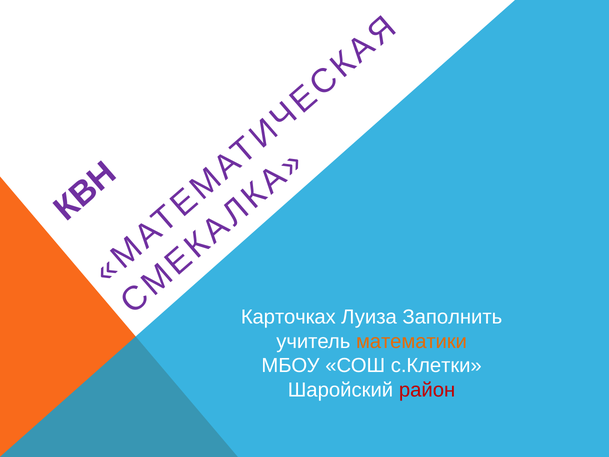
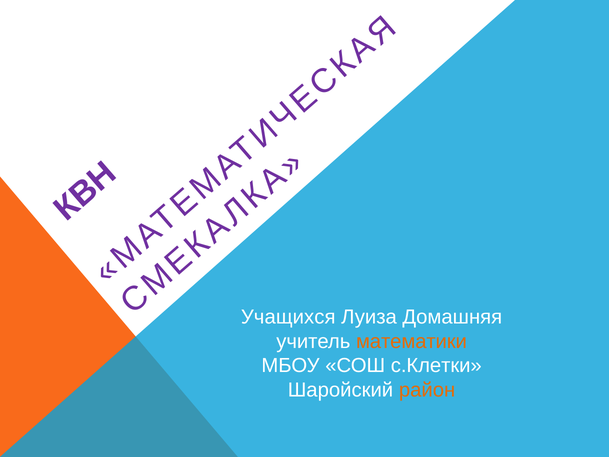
Карточках: Карточках -> Учащихся
Заполнить: Заполнить -> Домашняя
район colour: red -> orange
